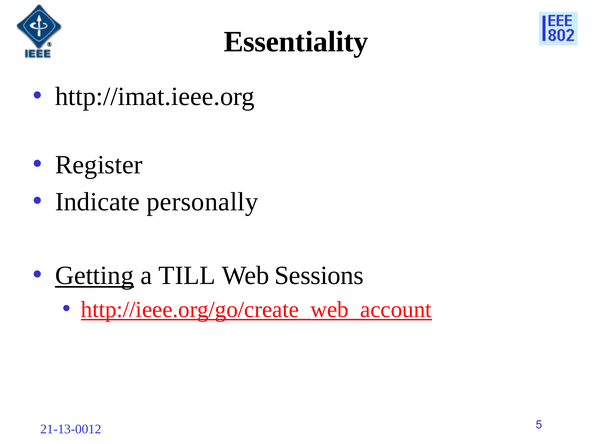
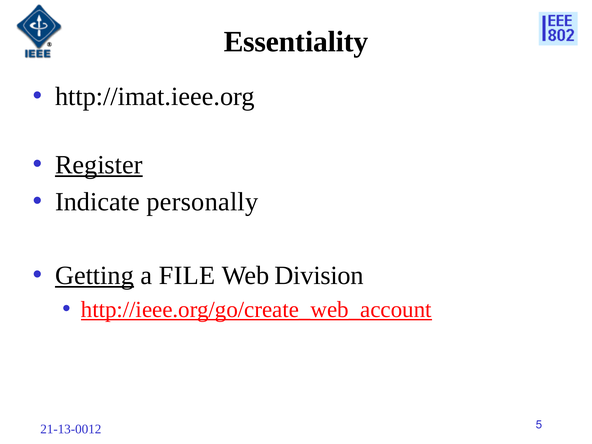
Register underline: none -> present
TILL: TILL -> FILE
Sessions: Sessions -> Division
